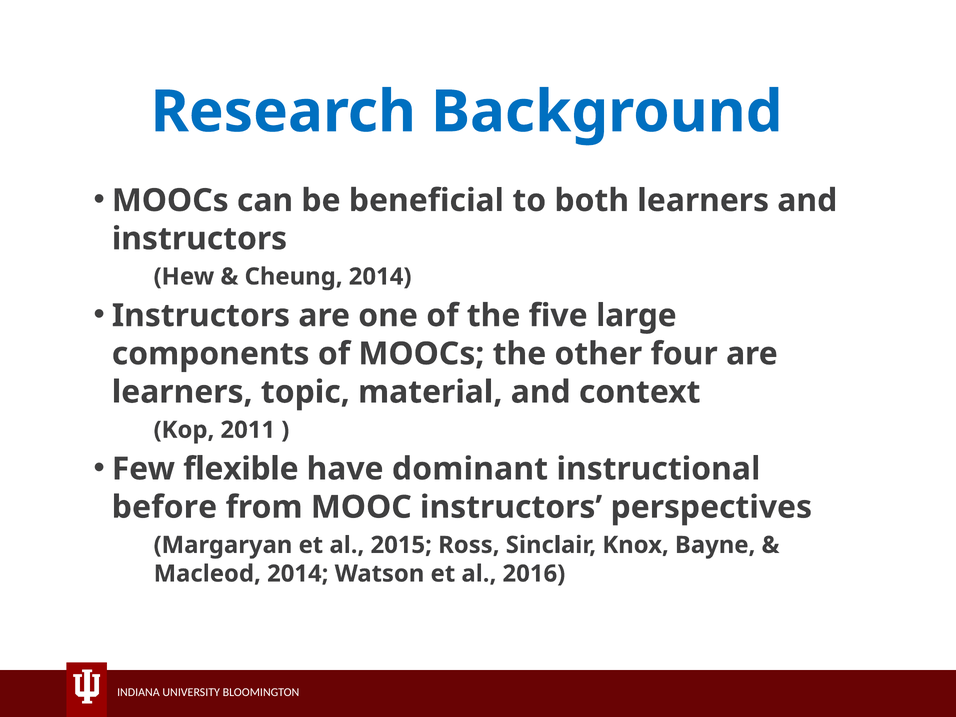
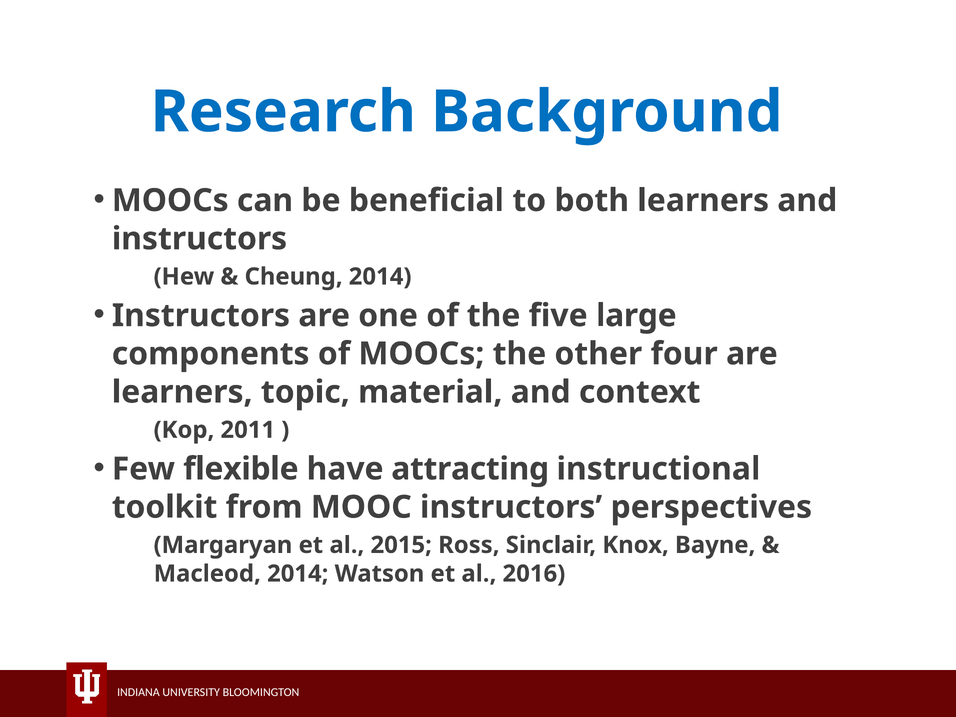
dominant: dominant -> attracting
before: before -> toolkit
